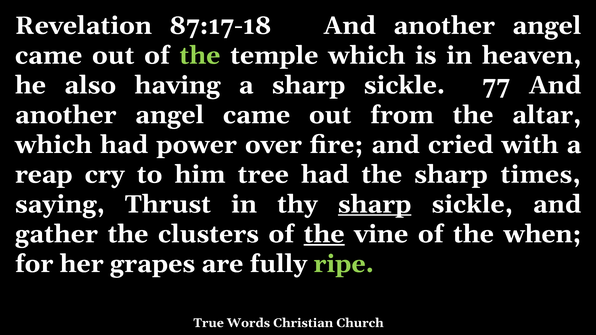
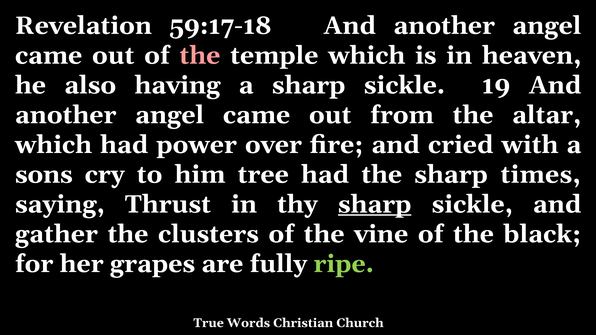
87:17-18: 87:17-18 -> 59:17-18
the at (200, 56) colour: light green -> pink
77: 77 -> 19
reap: reap -> sons
the at (324, 234) underline: present -> none
when: when -> black
